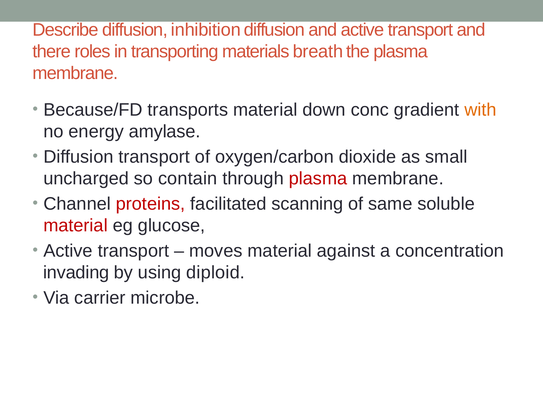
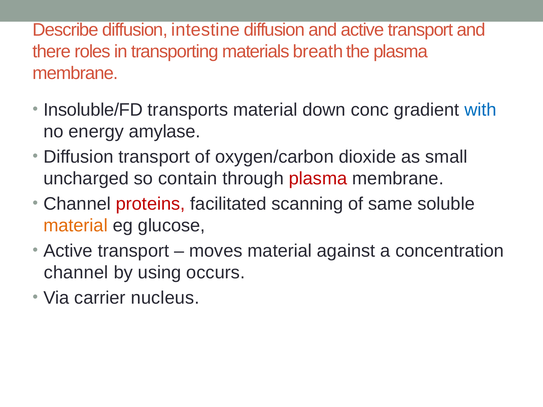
inhibition: inhibition -> intestine
Because/FD: Because/FD -> Insoluble/FD
with colour: orange -> blue
material at (76, 226) colour: red -> orange
invading at (76, 273): invading -> channel
diploid: diploid -> occurs
microbe: microbe -> nucleus
